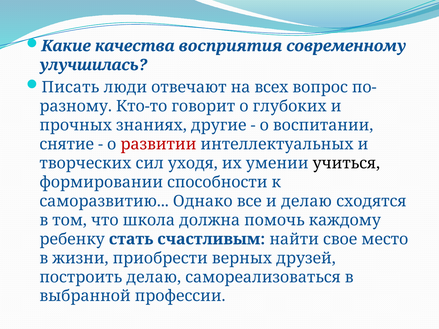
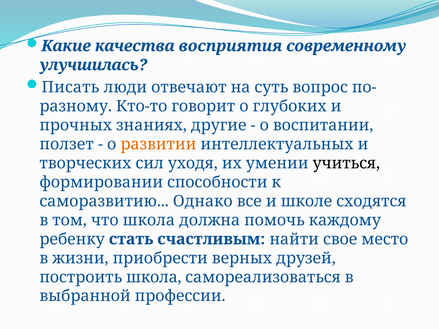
всех: всех -> суть
снятие: снятие -> ползет
развитии colour: red -> orange
и делаю: делаю -> школе
построить делаю: делаю -> школа
